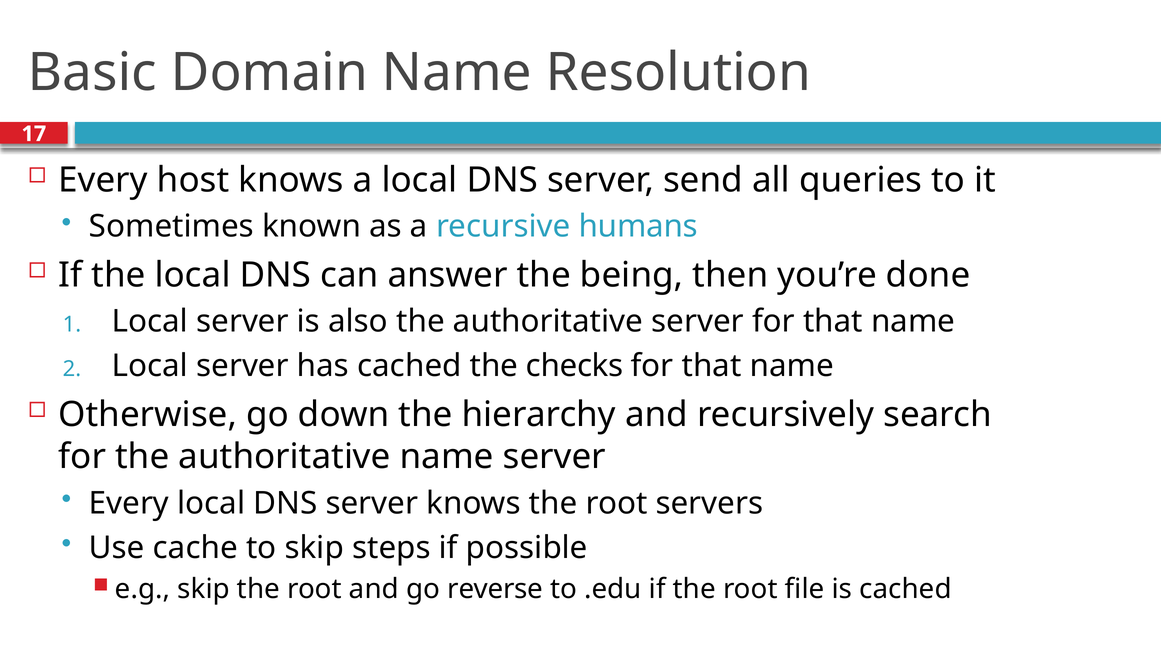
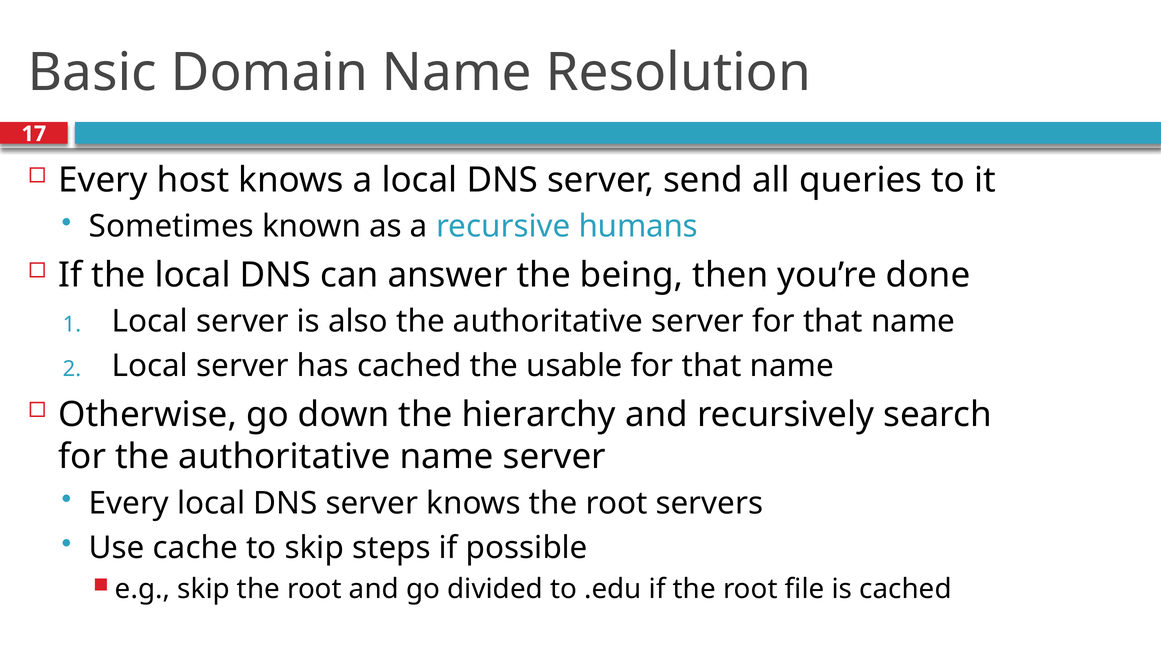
checks: checks -> usable
reverse: reverse -> divided
